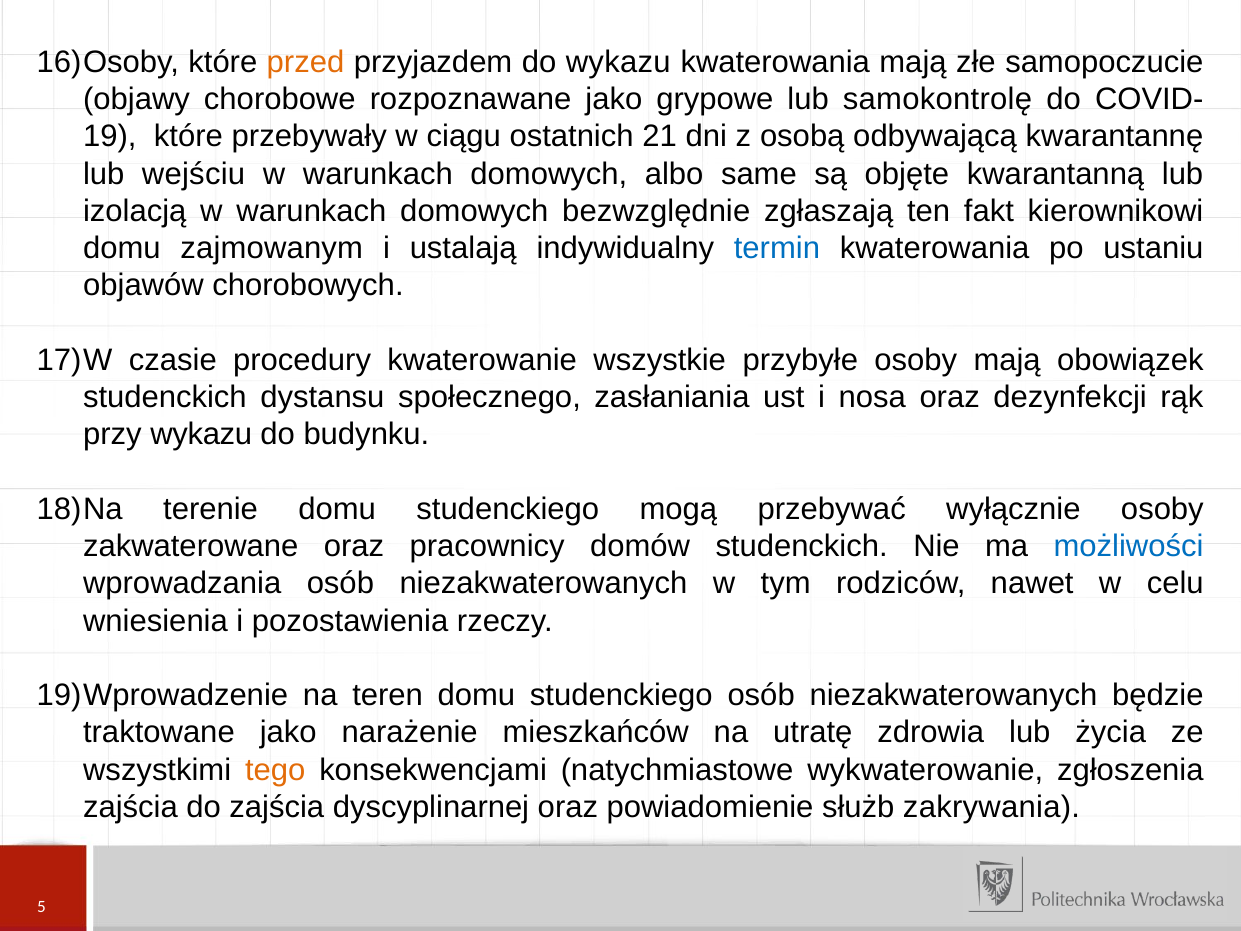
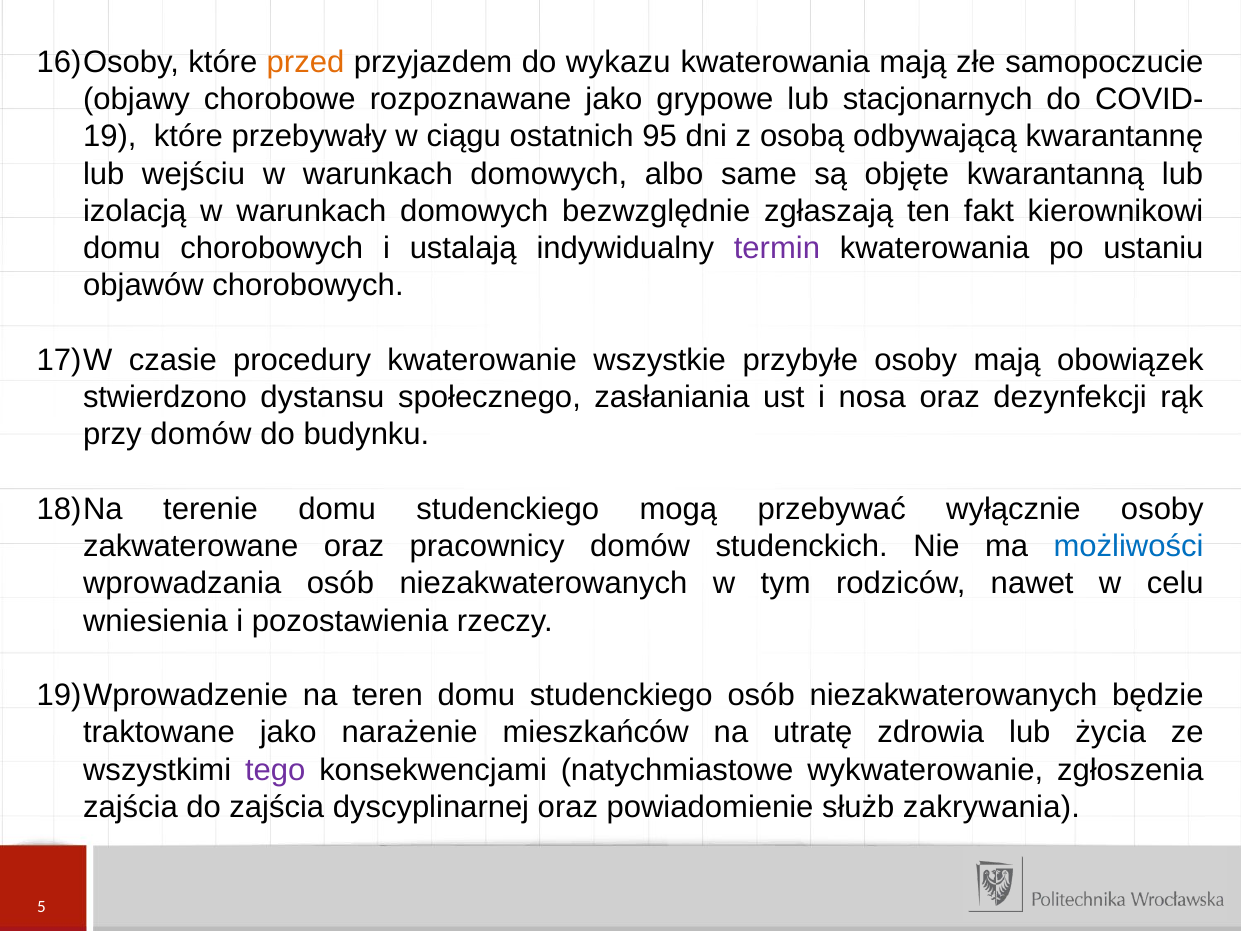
samokontrolę: samokontrolę -> stacjonarnych
21: 21 -> 95
domu zajmowanym: zajmowanym -> chorobowych
termin colour: blue -> purple
studenckich at (165, 397): studenckich -> stwierdzono
przy wykazu: wykazu -> domów
tego colour: orange -> purple
